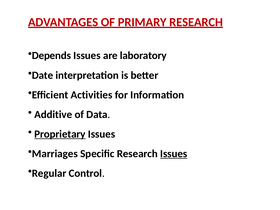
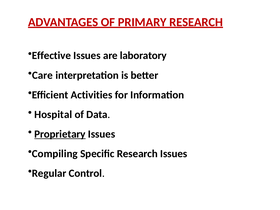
Depends: Depends -> Effective
Date: Date -> Care
Additive: Additive -> Hospital
Marriages: Marriages -> Compiling
Issues at (174, 154) underline: present -> none
